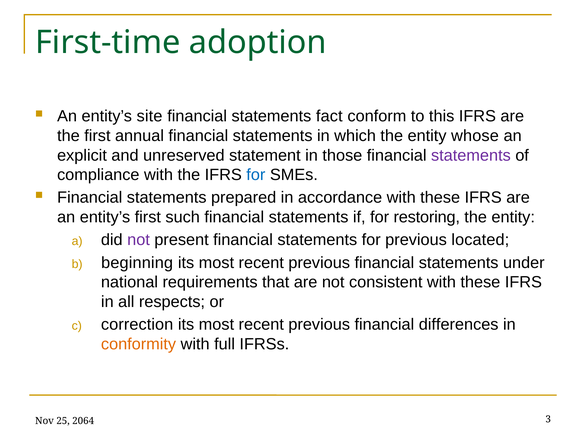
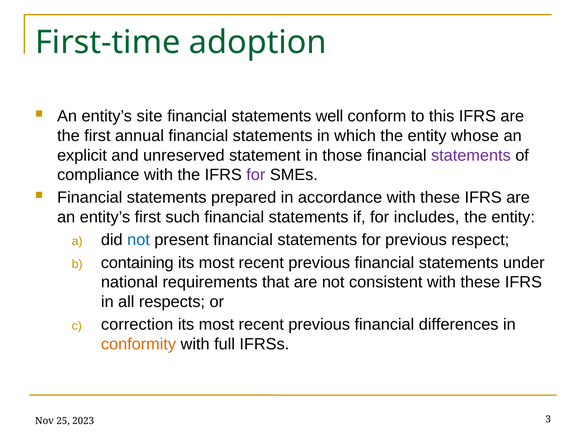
fact: fact -> well
for at (256, 175) colour: blue -> purple
restoring: restoring -> includes
not at (139, 240) colour: purple -> blue
located: located -> respect
beginning: beginning -> containing
2064: 2064 -> 2023
